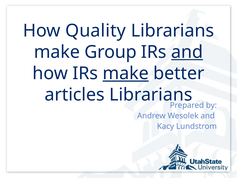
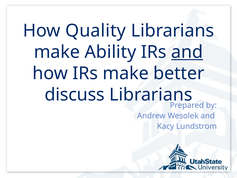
Group: Group -> Ability
make at (126, 73) underline: present -> none
articles: articles -> discuss
